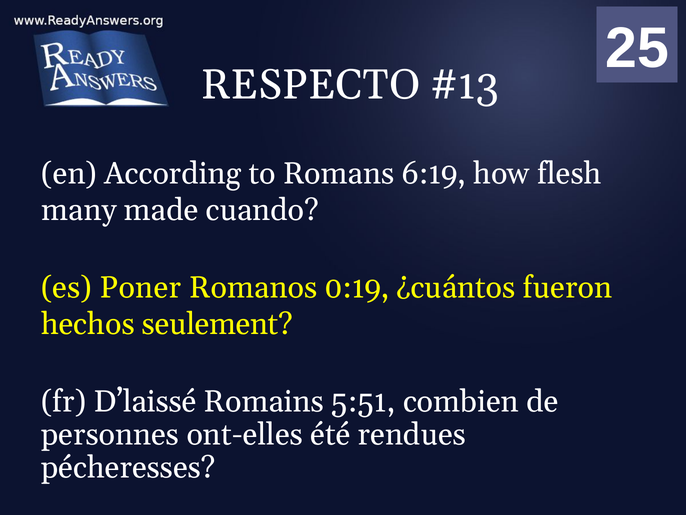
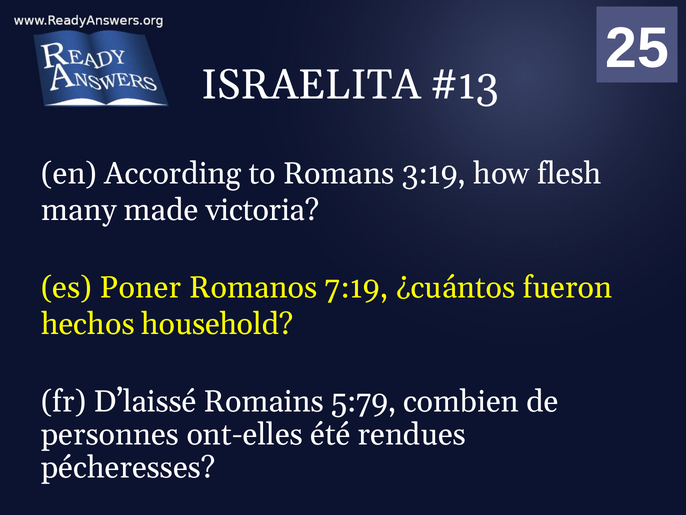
RESPECTO: RESPECTO -> ISRAELITA
6:19: 6:19 -> 3:19
cuando: cuando -> victoria
0:19: 0:19 -> 7:19
seulement: seulement -> household
5:51: 5:51 -> 5:79
